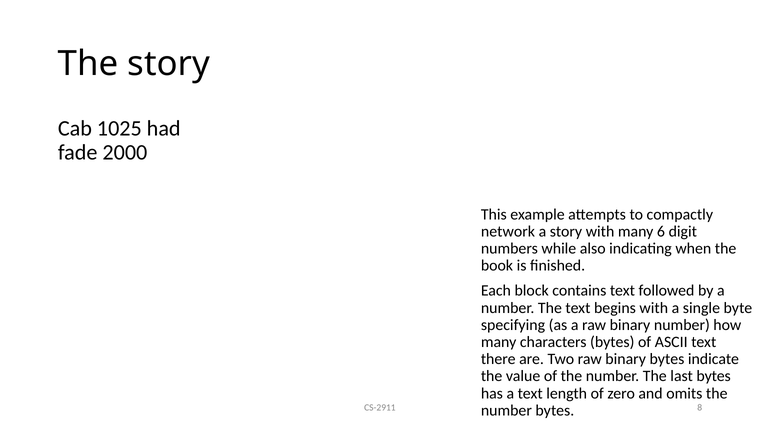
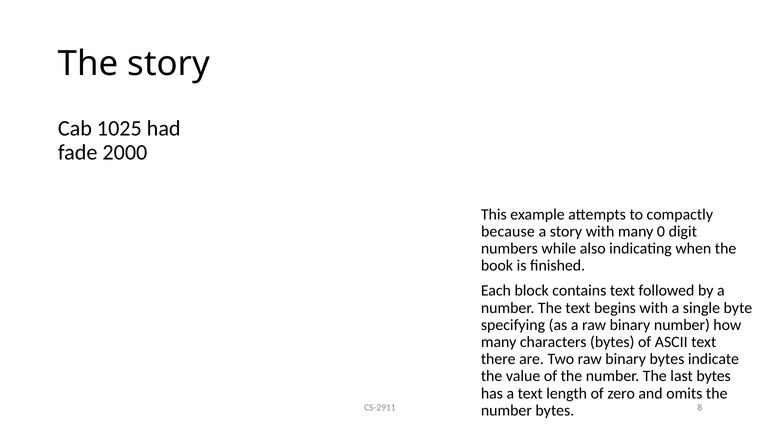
network: network -> because
6: 6 -> 0
